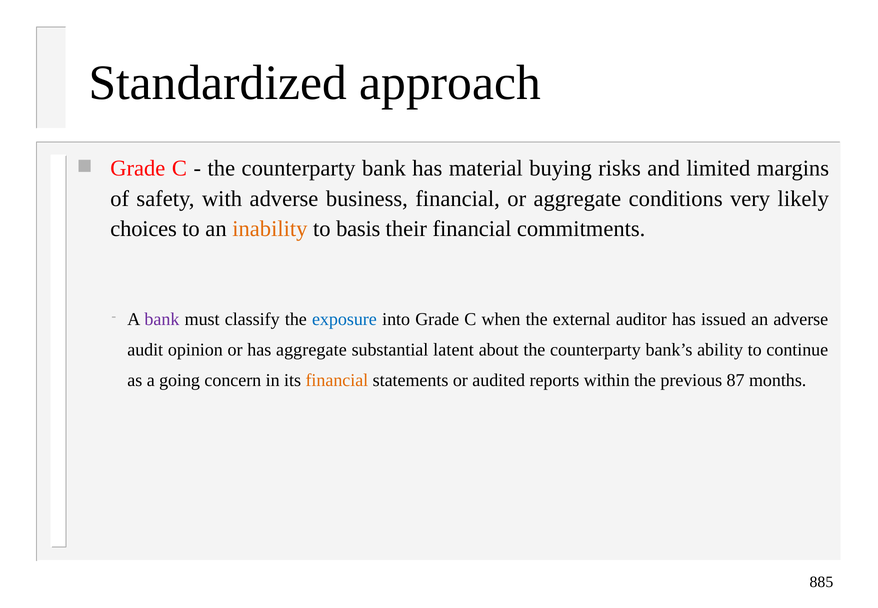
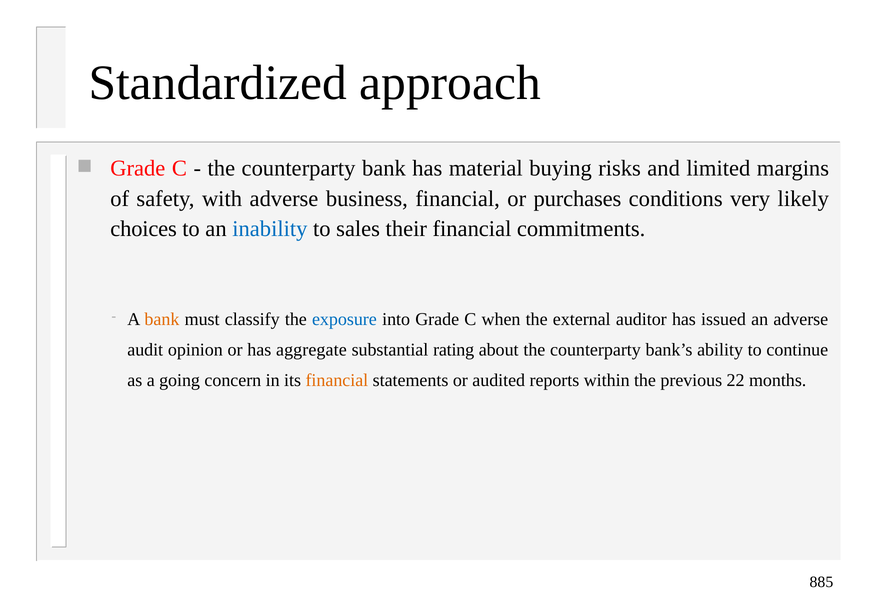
or aggregate: aggregate -> purchases
inability colour: orange -> blue
basis: basis -> sales
bank at (162, 319) colour: purple -> orange
latent: latent -> rating
87: 87 -> 22
